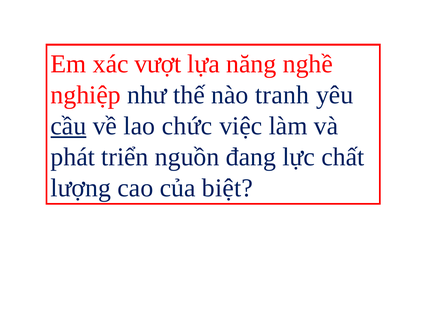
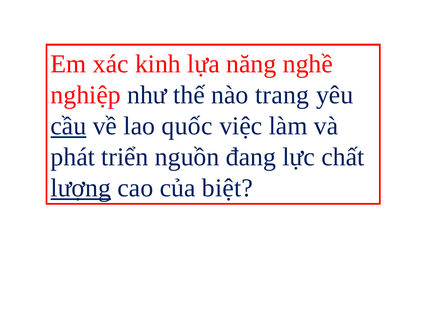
vượt: vượt -> kinh
tranh: tranh -> trang
chức: chức -> quốc
lượng underline: none -> present
